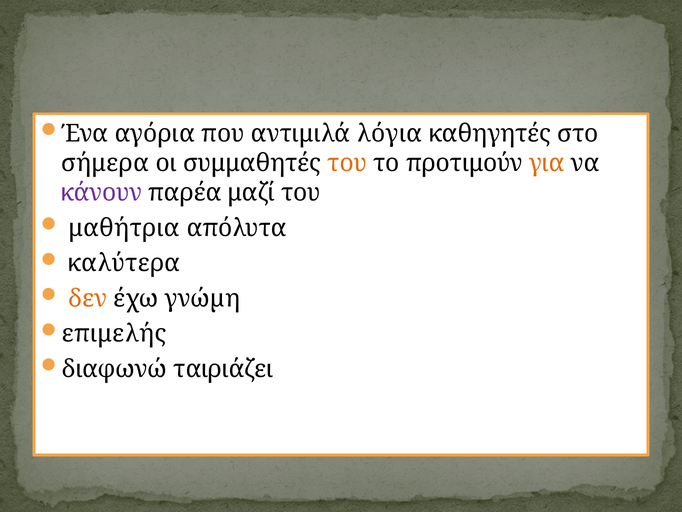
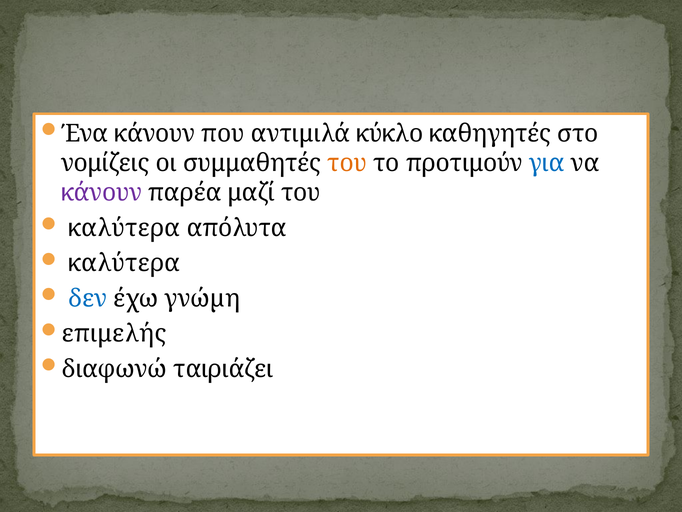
Ένα αγόρια: αγόρια -> κάνουν
λόγια: λόγια -> κύκλο
σήμερα: σήμερα -> νομίζεις
για colour: orange -> blue
μαθήτρια at (124, 228): μαθήτρια -> καλύτερα
δεν colour: orange -> blue
